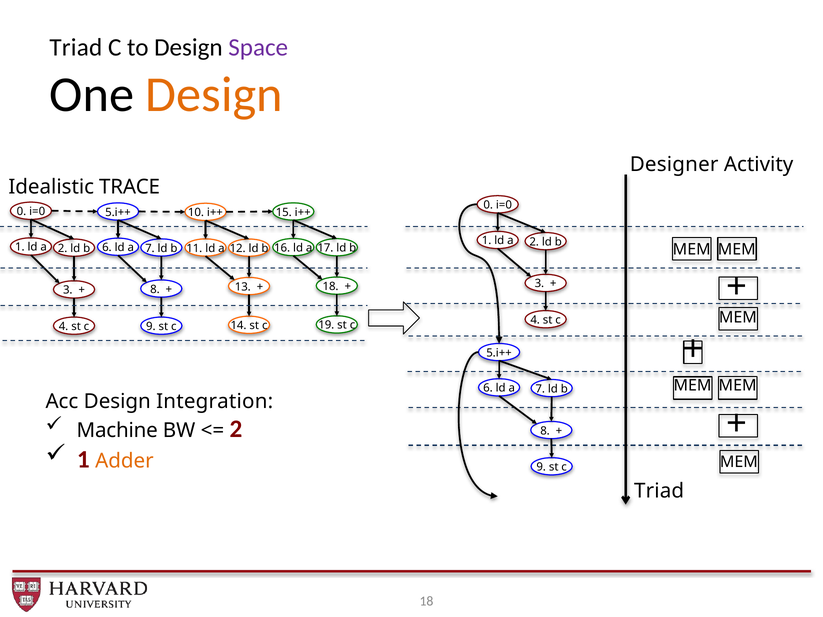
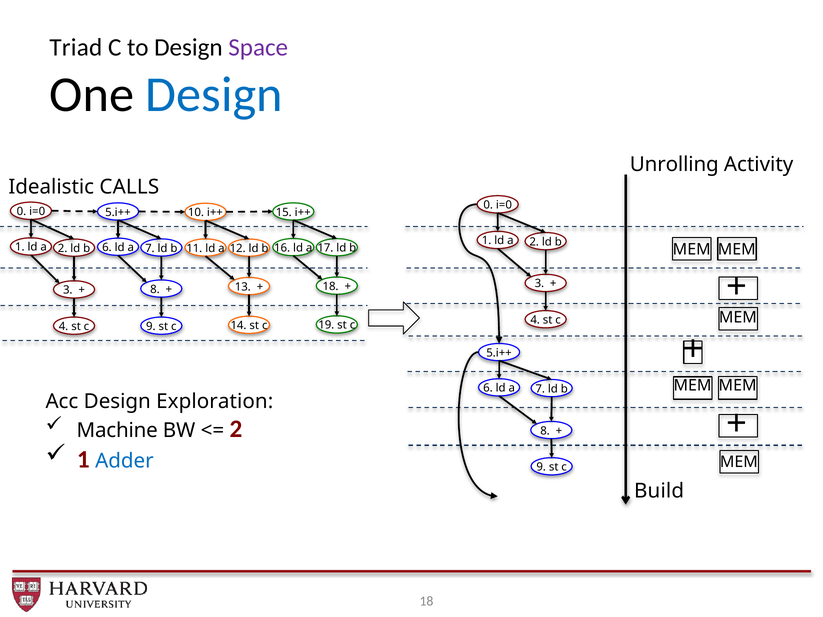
Design at (214, 95) colour: orange -> blue
Designer: Designer -> Unrolling
TRACE: TRACE -> CALLS
Integration: Integration -> Exploration
Adder colour: orange -> blue
Triad at (659, 491): Triad -> Build
